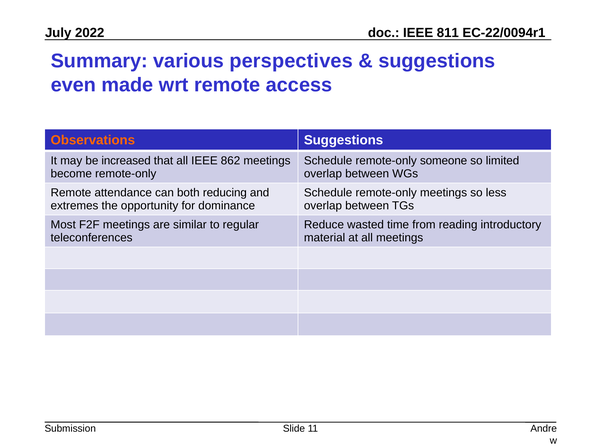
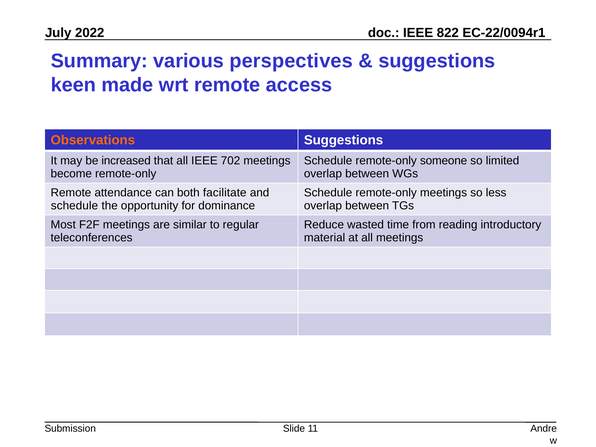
811: 811 -> 822
even: even -> keen
862: 862 -> 702
reducing: reducing -> facilitate
extremes at (75, 206): extremes -> schedule
